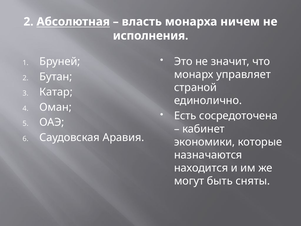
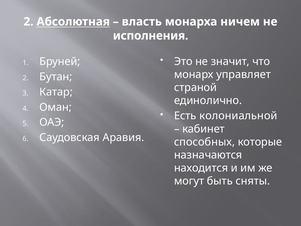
сосредоточена: сосредоточена -> колониальной
экономики: экономики -> способных
